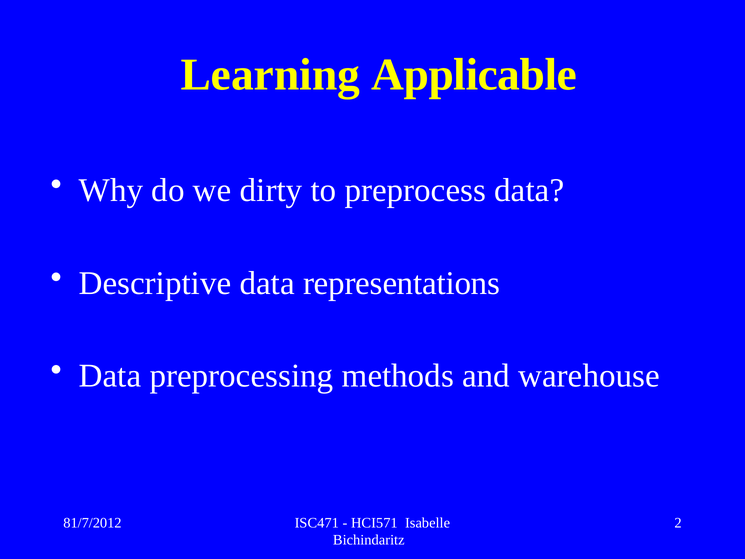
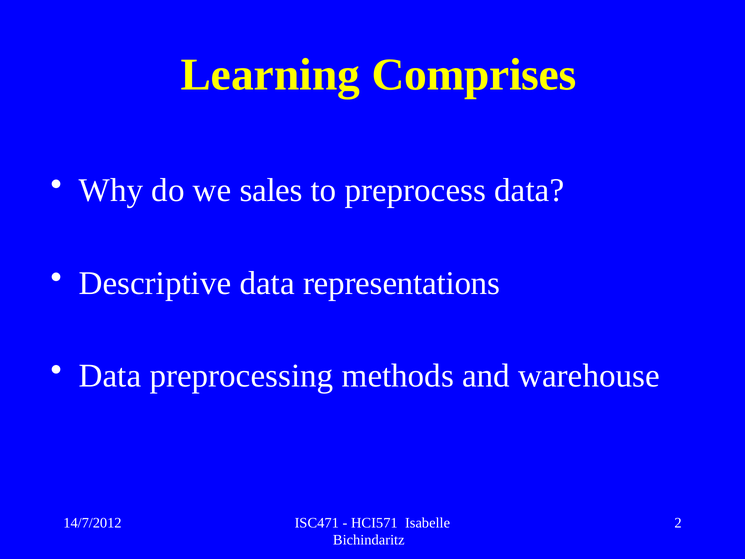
Applicable: Applicable -> Comprises
dirty: dirty -> sales
81/7/2012: 81/7/2012 -> 14/7/2012
